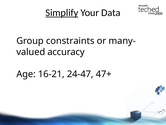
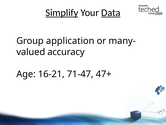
Data underline: none -> present
constraints: constraints -> application
24-47: 24-47 -> 71-47
